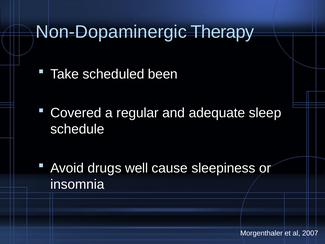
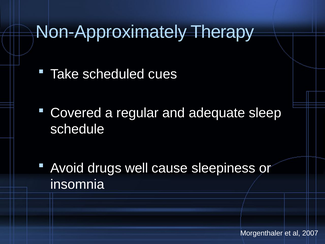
Non-Dopaminergic: Non-Dopaminergic -> Non-Approximately
been: been -> cues
